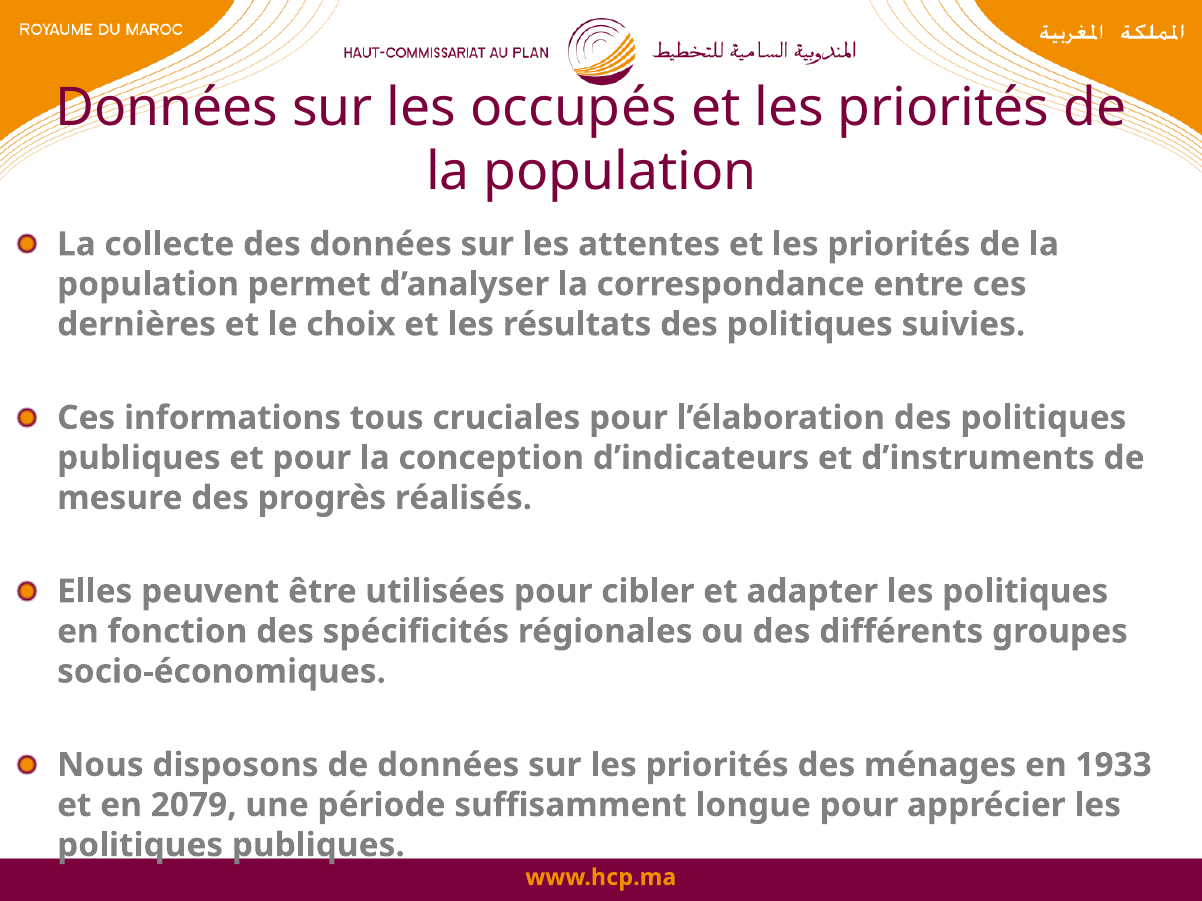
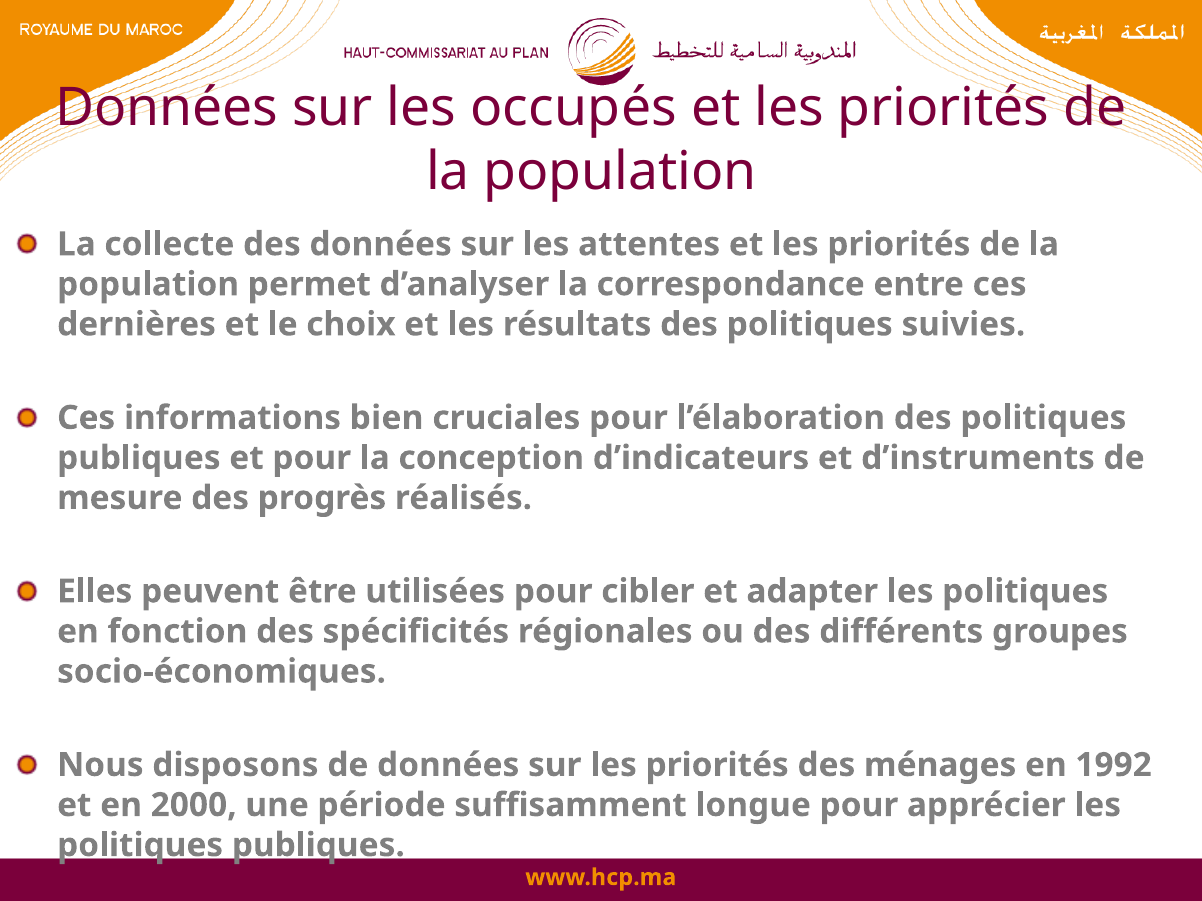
tous: tous -> bien
1933: 1933 -> 1992
2079: 2079 -> 2000
